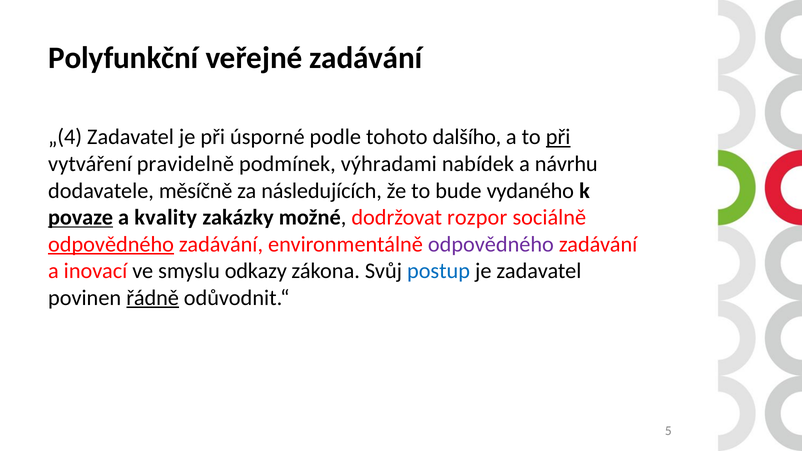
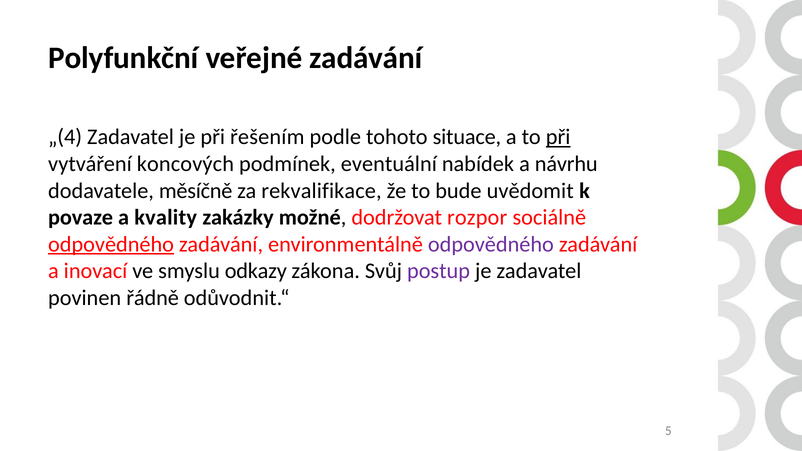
úsporné: úsporné -> řešením
dalšího: dalšího -> situace
pravidelně: pravidelně -> koncových
výhradami: výhradami -> eventuální
následujících: následujících -> rekvalifikace
vydaného: vydaného -> uvědomit
povaze underline: present -> none
postup colour: blue -> purple
řádně underline: present -> none
